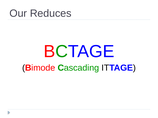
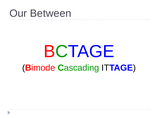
Reduces: Reduces -> Between
